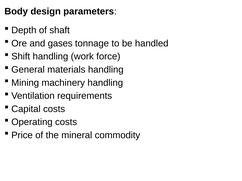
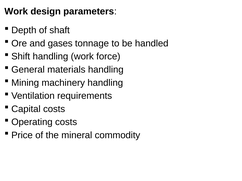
Body at (16, 12): Body -> Work
